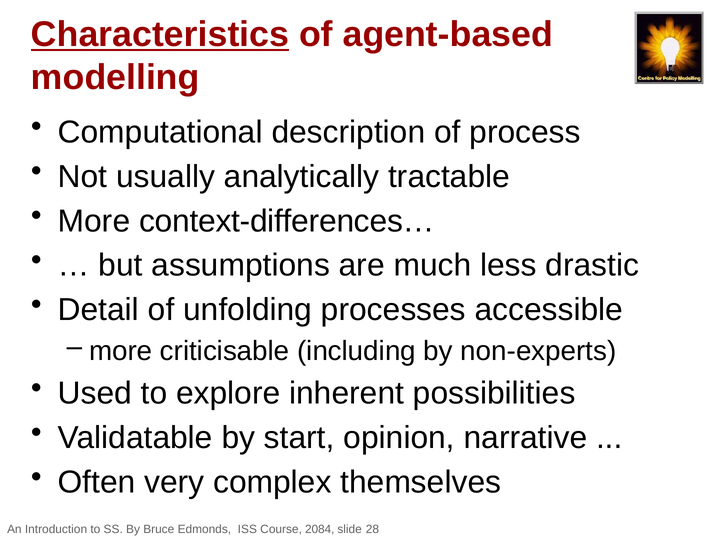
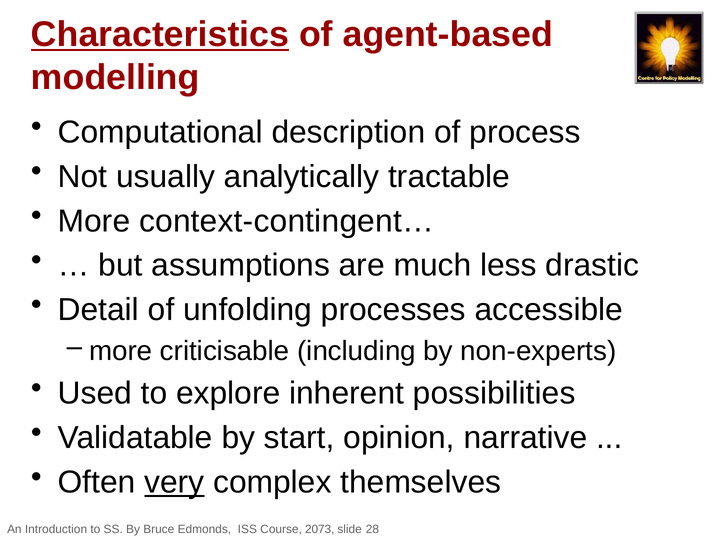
context-differences…: context-differences… -> context-contingent…
very underline: none -> present
2084: 2084 -> 2073
